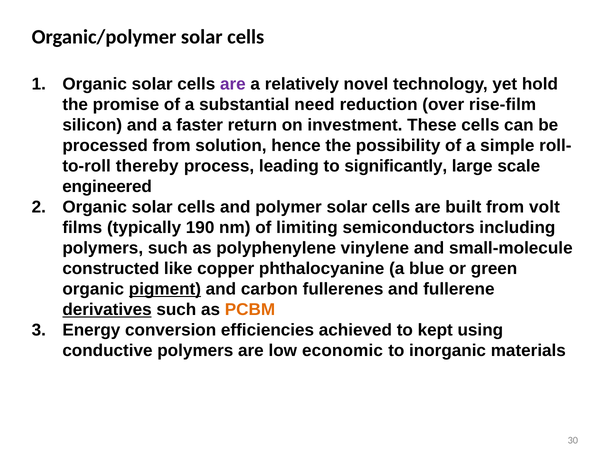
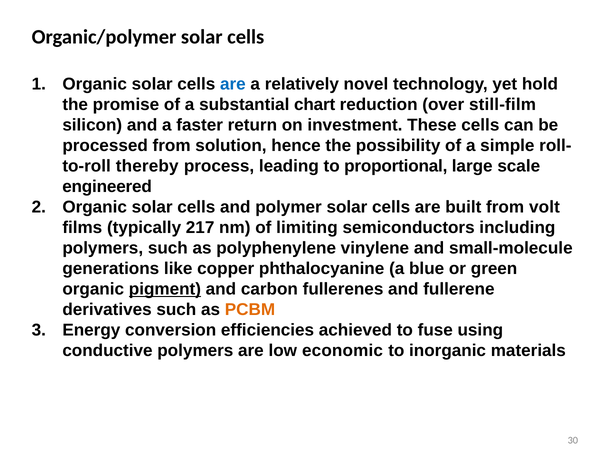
are at (233, 84) colour: purple -> blue
need: need -> chart
rise-film: rise-film -> still-film
significantly: significantly -> proportional
190: 190 -> 217
constructed: constructed -> generations
derivatives underline: present -> none
kept: kept -> fuse
